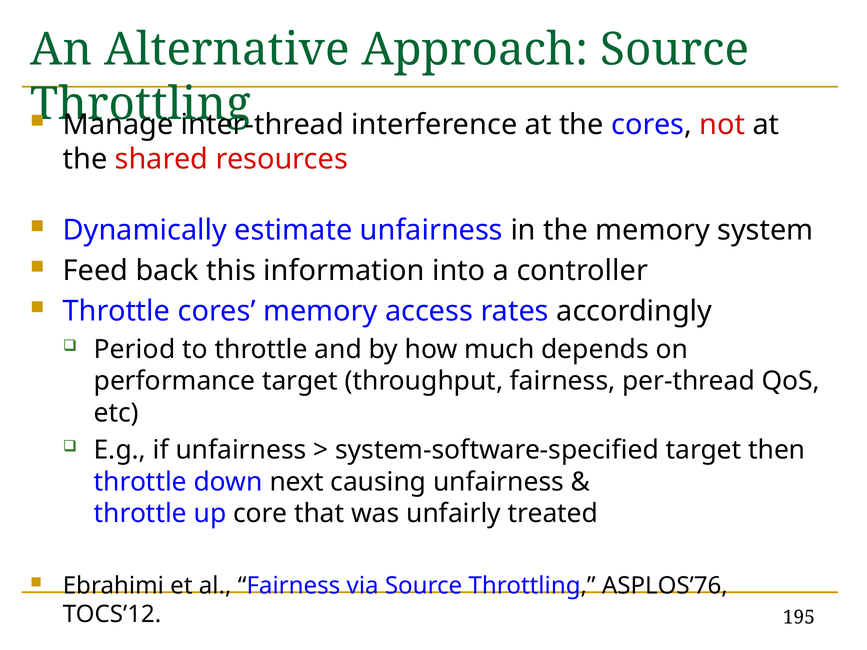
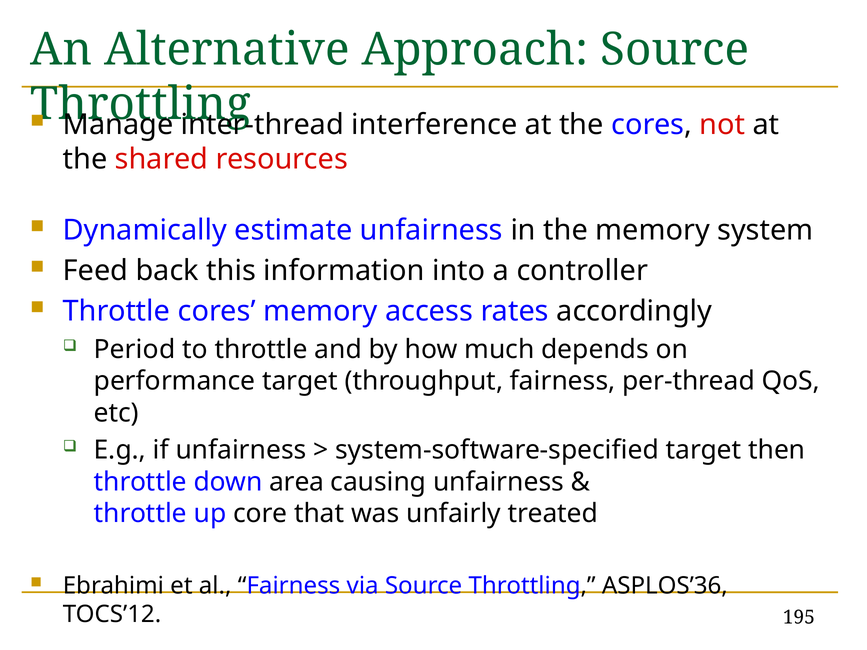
next: next -> area
ASPLOS’76: ASPLOS’76 -> ASPLOS’36
